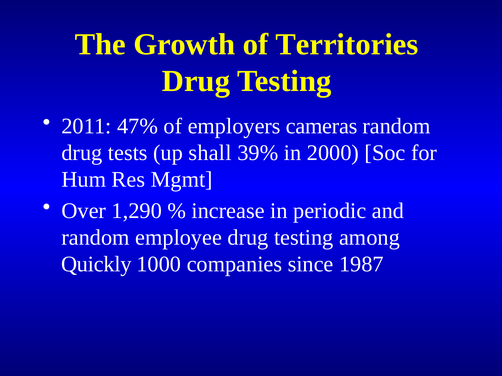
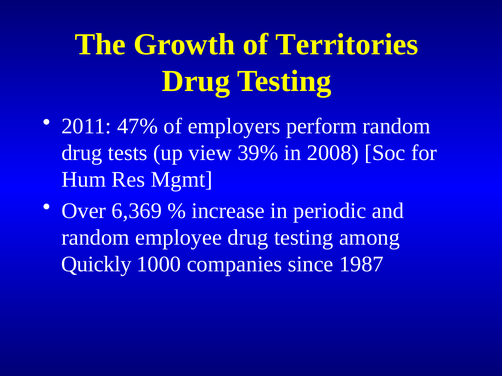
cameras: cameras -> perform
shall: shall -> view
2000: 2000 -> 2008
1,290: 1,290 -> 6,369
